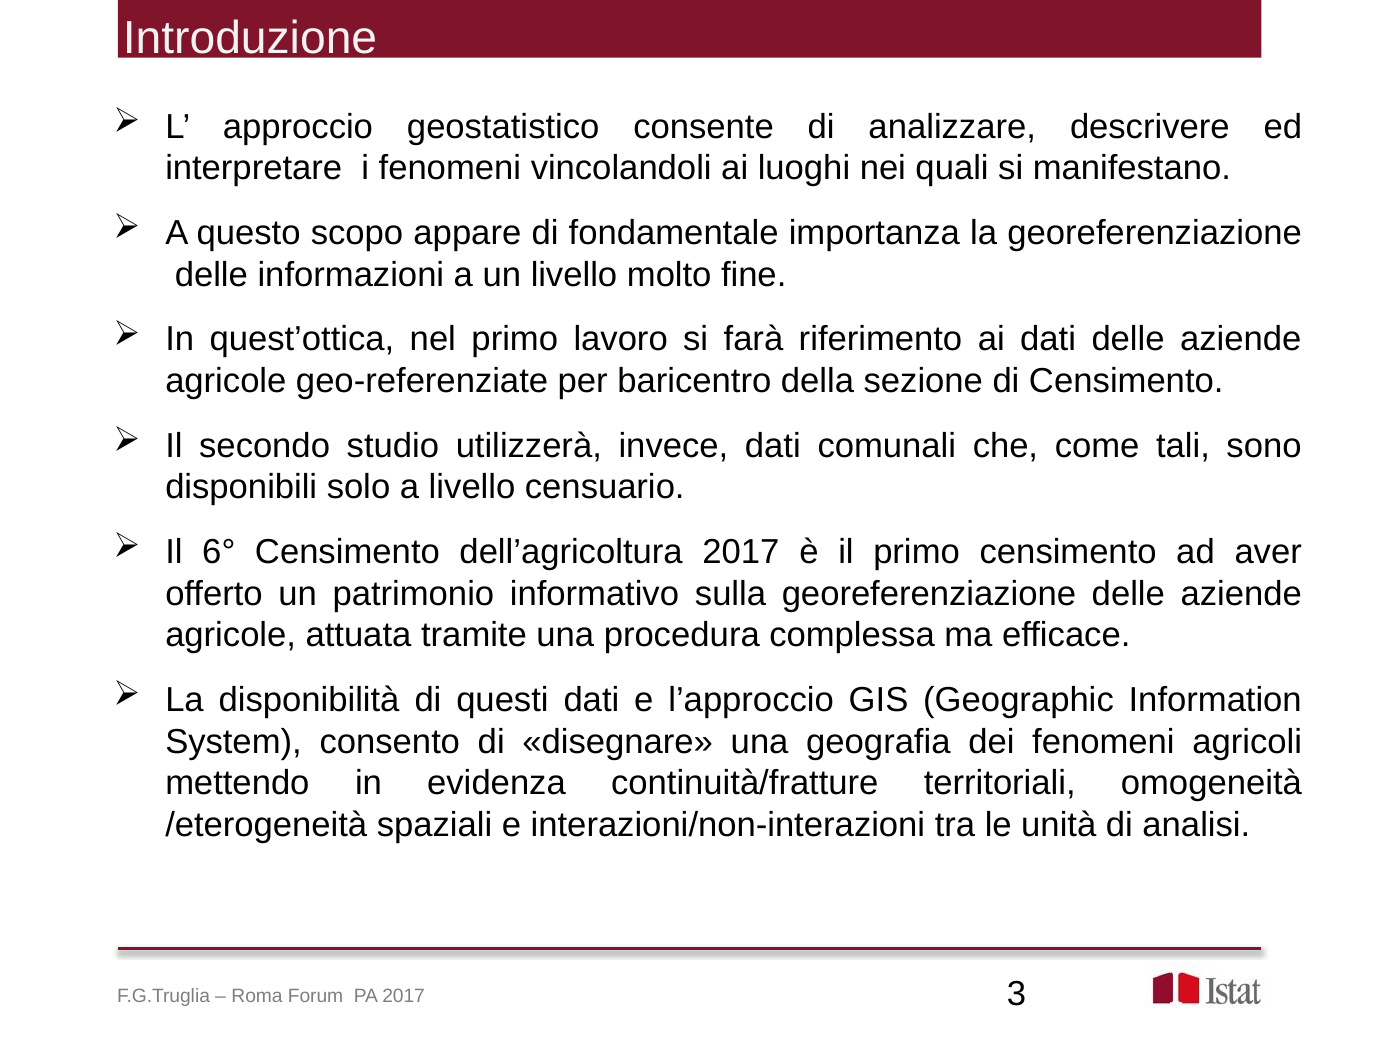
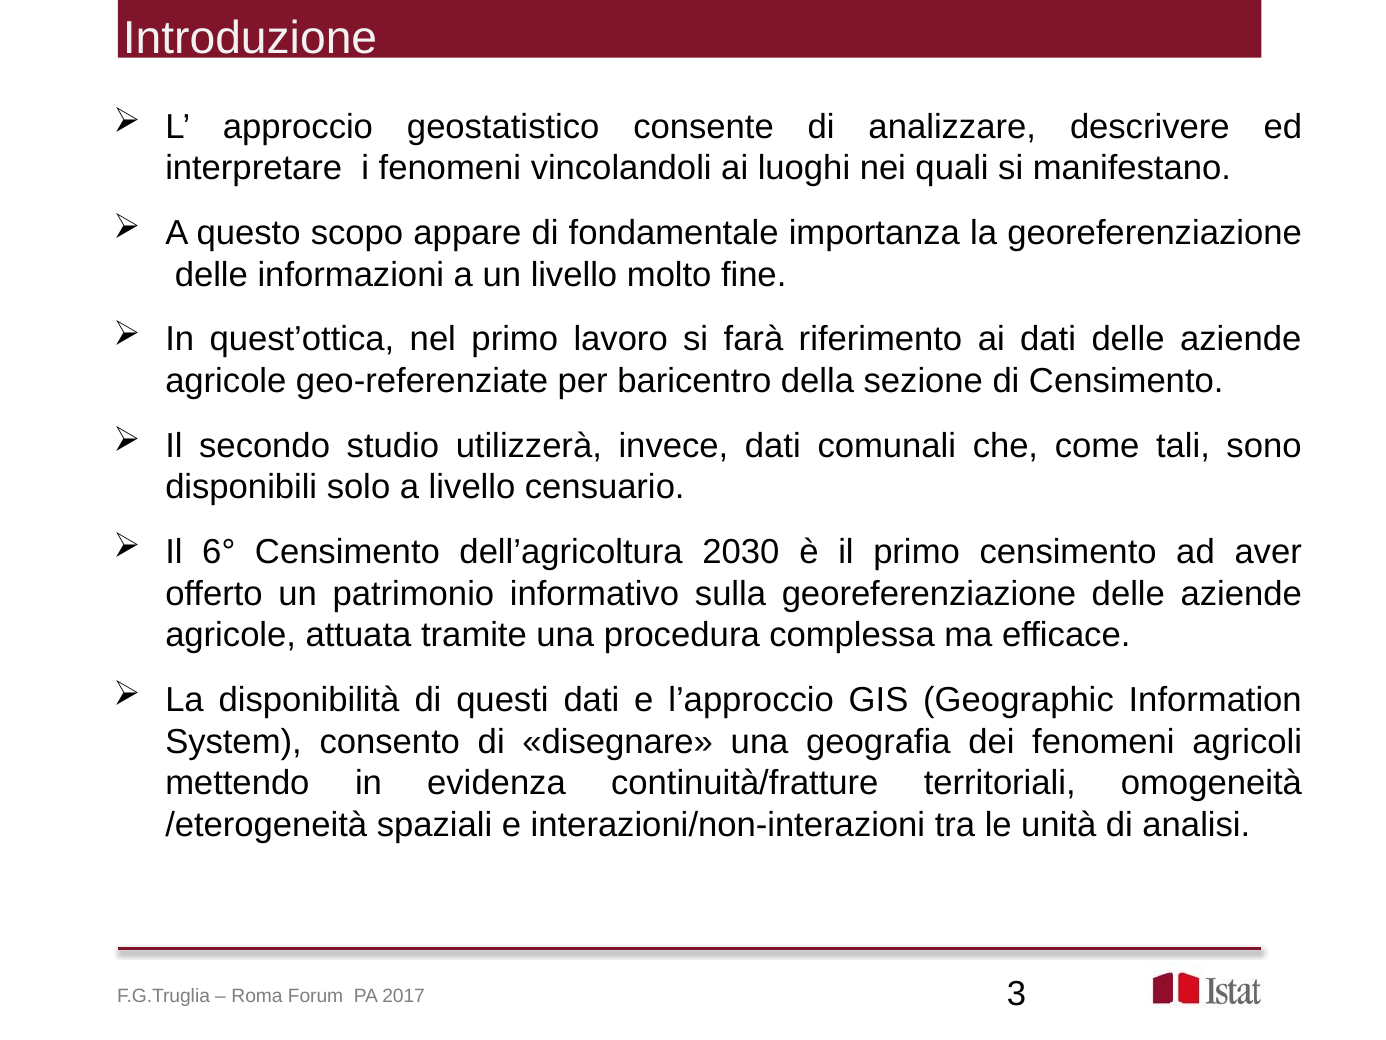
dell’agricoltura 2017: 2017 -> 2030
